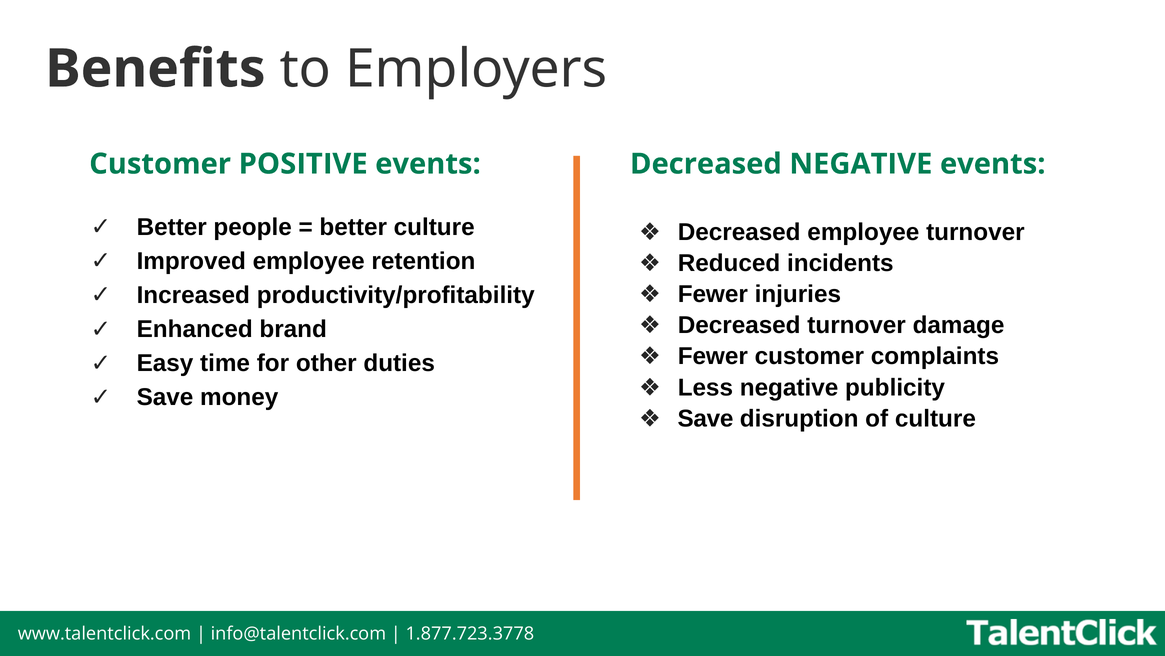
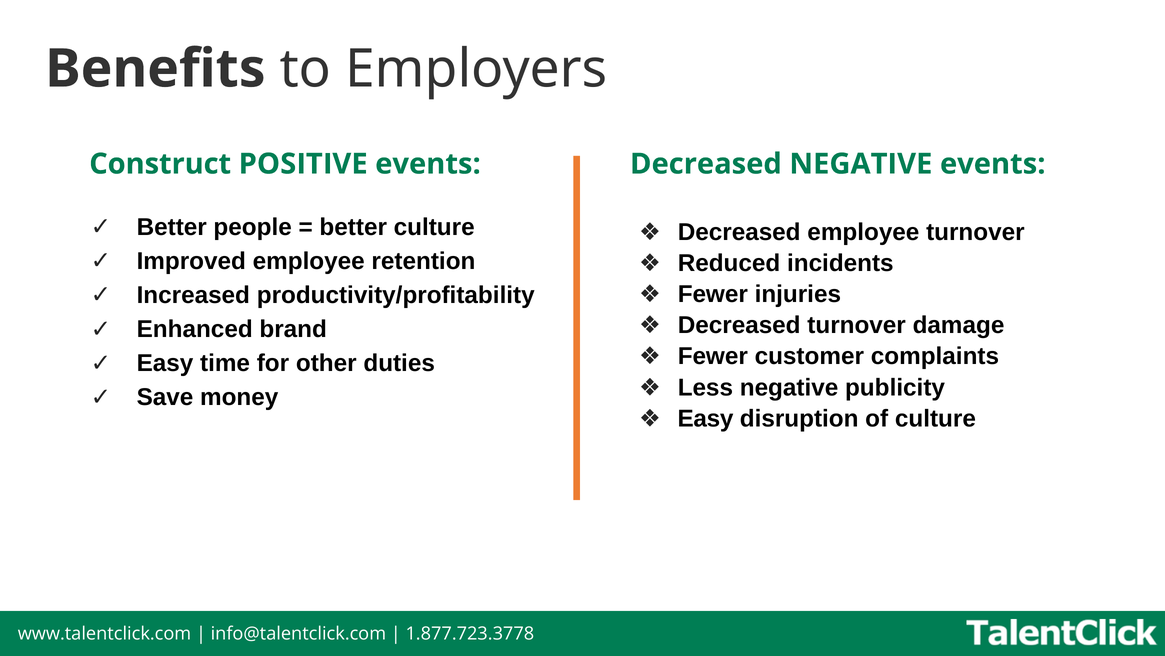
Customer at (160, 164): Customer -> Construct
Save at (706, 418): Save -> Easy
